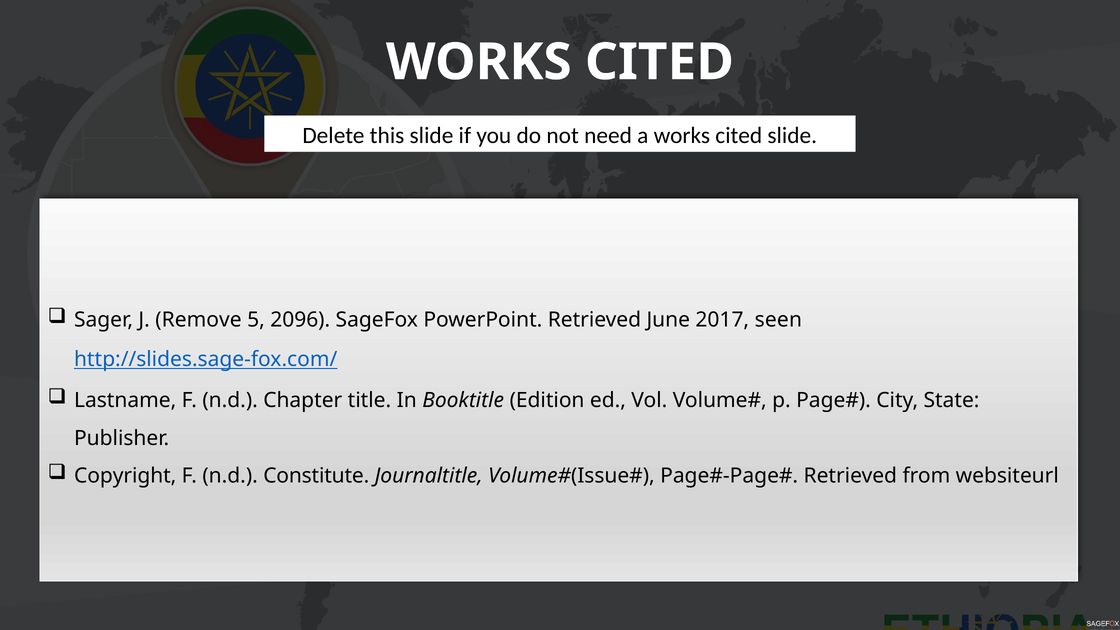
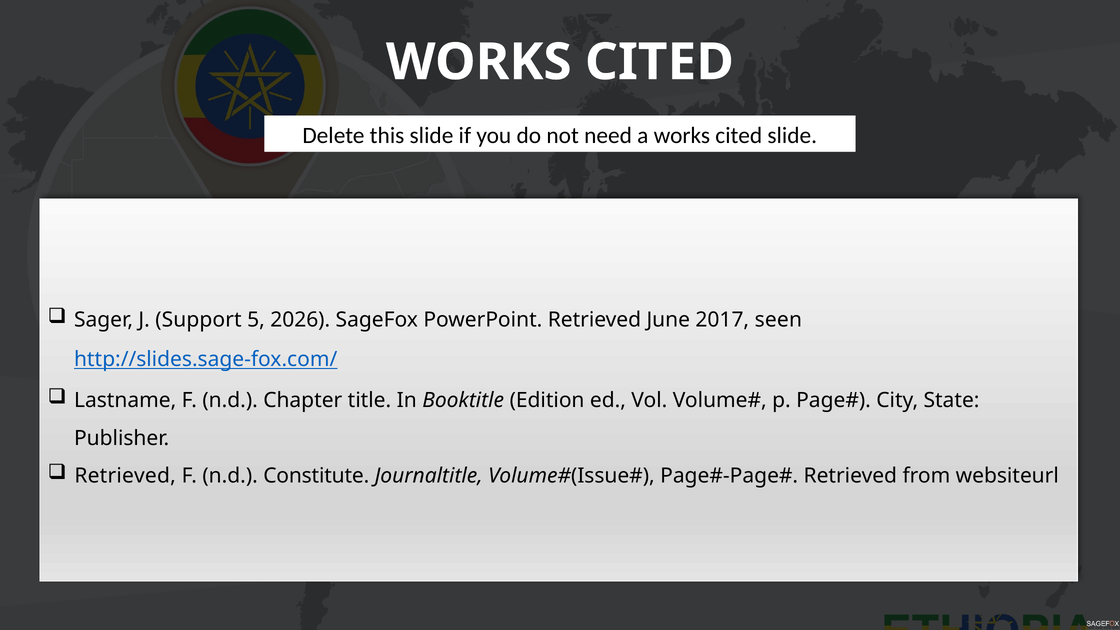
Remove: Remove -> Support
2096: 2096 -> 2026
Copyright at (125, 476): Copyright -> Retrieved
